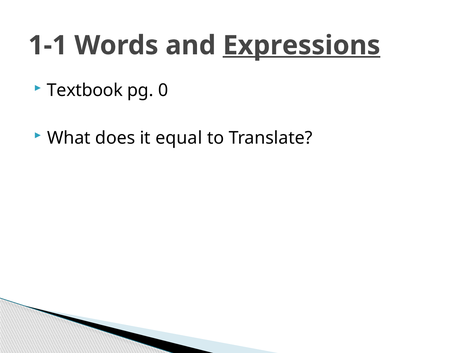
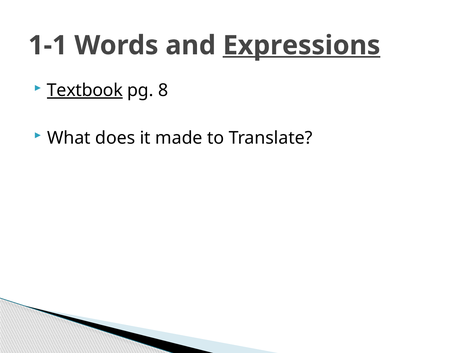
Textbook underline: none -> present
0: 0 -> 8
equal: equal -> made
